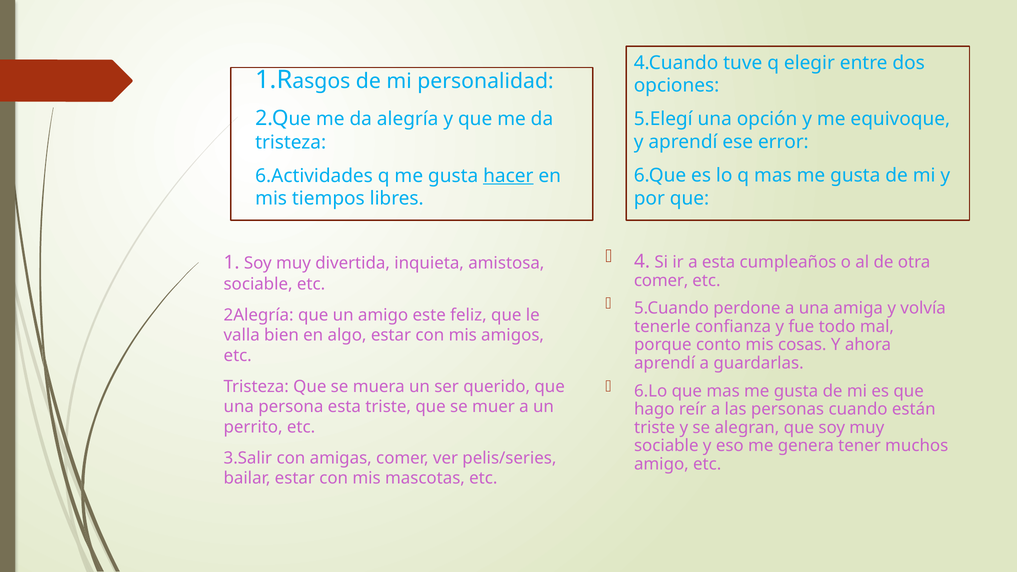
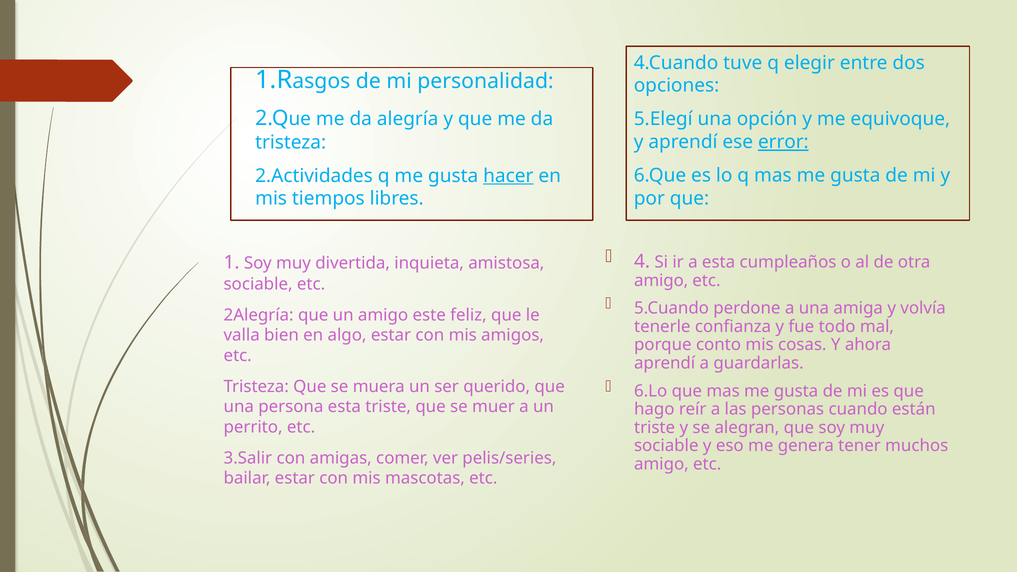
error underline: none -> present
6.Actividades: 6.Actividades -> 2.Actividades
comer at (661, 280): comer -> amigo
